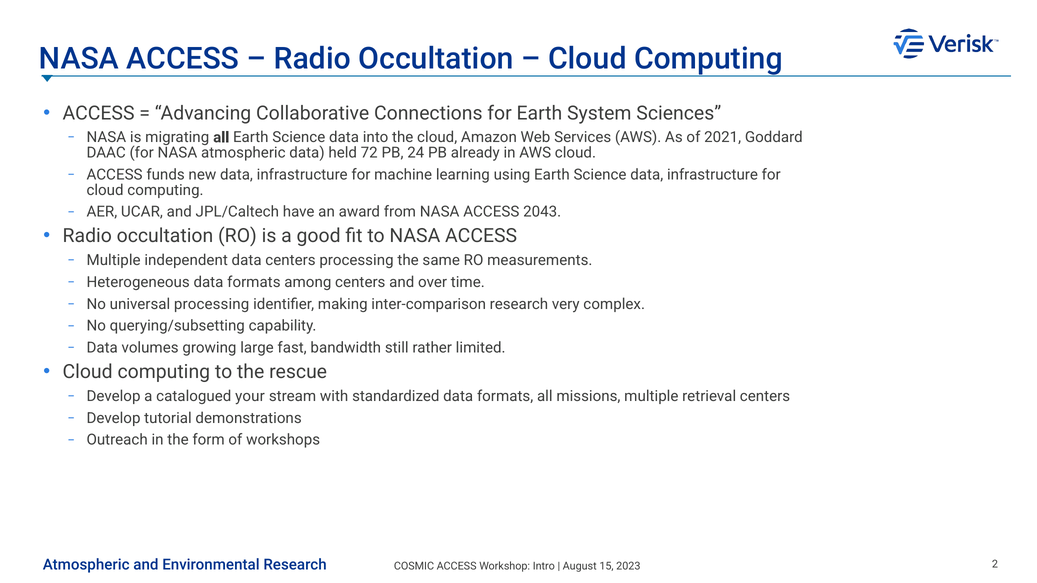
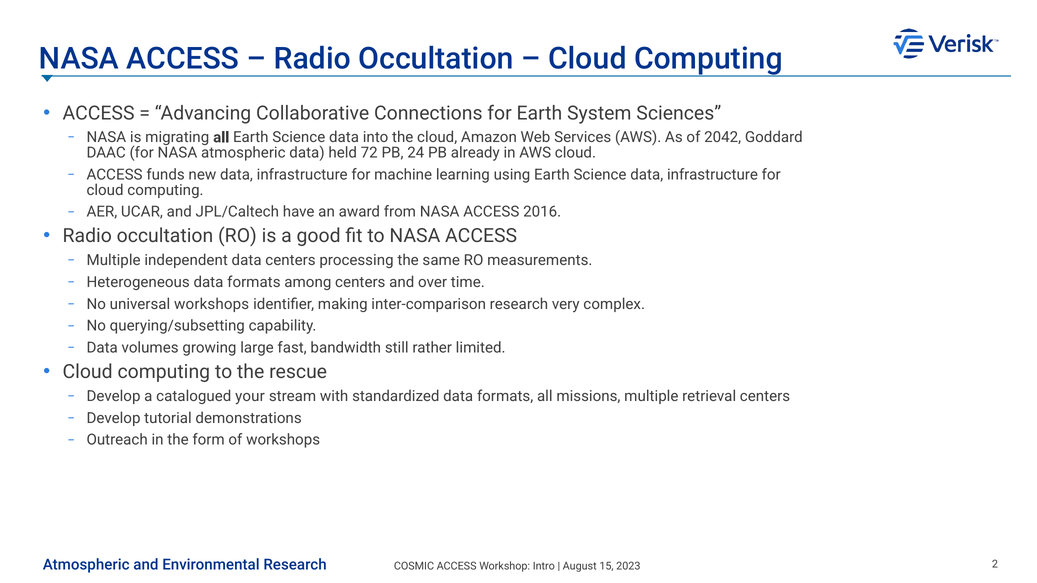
2021: 2021 -> 2042
2043: 2043 -> 2016
universal processing: processing -> workshops
